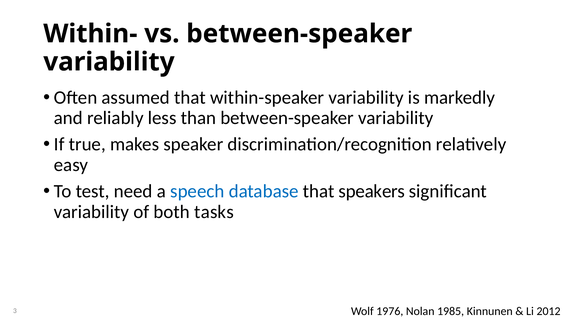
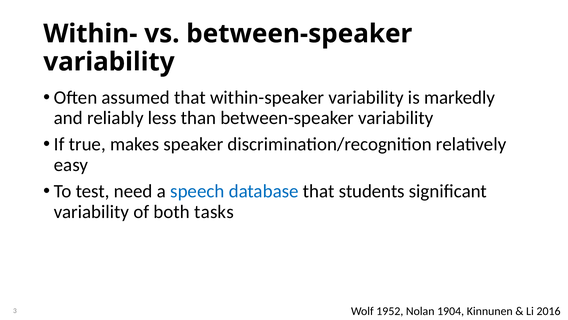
speakers: speakers -> students
1976: 1976 -> 1952
1985: 1985 -> 1904
2012: 2012 -> 2016
